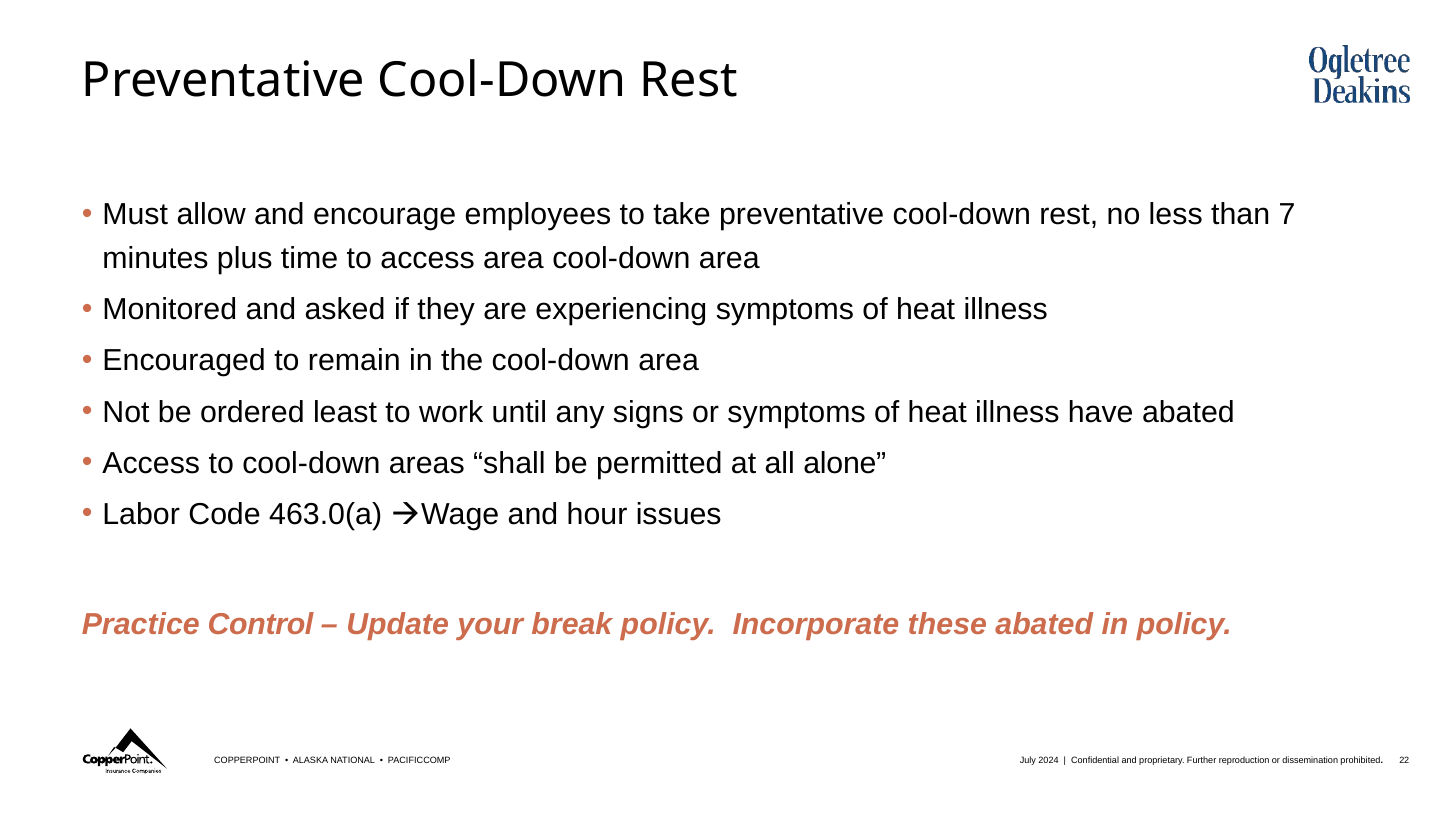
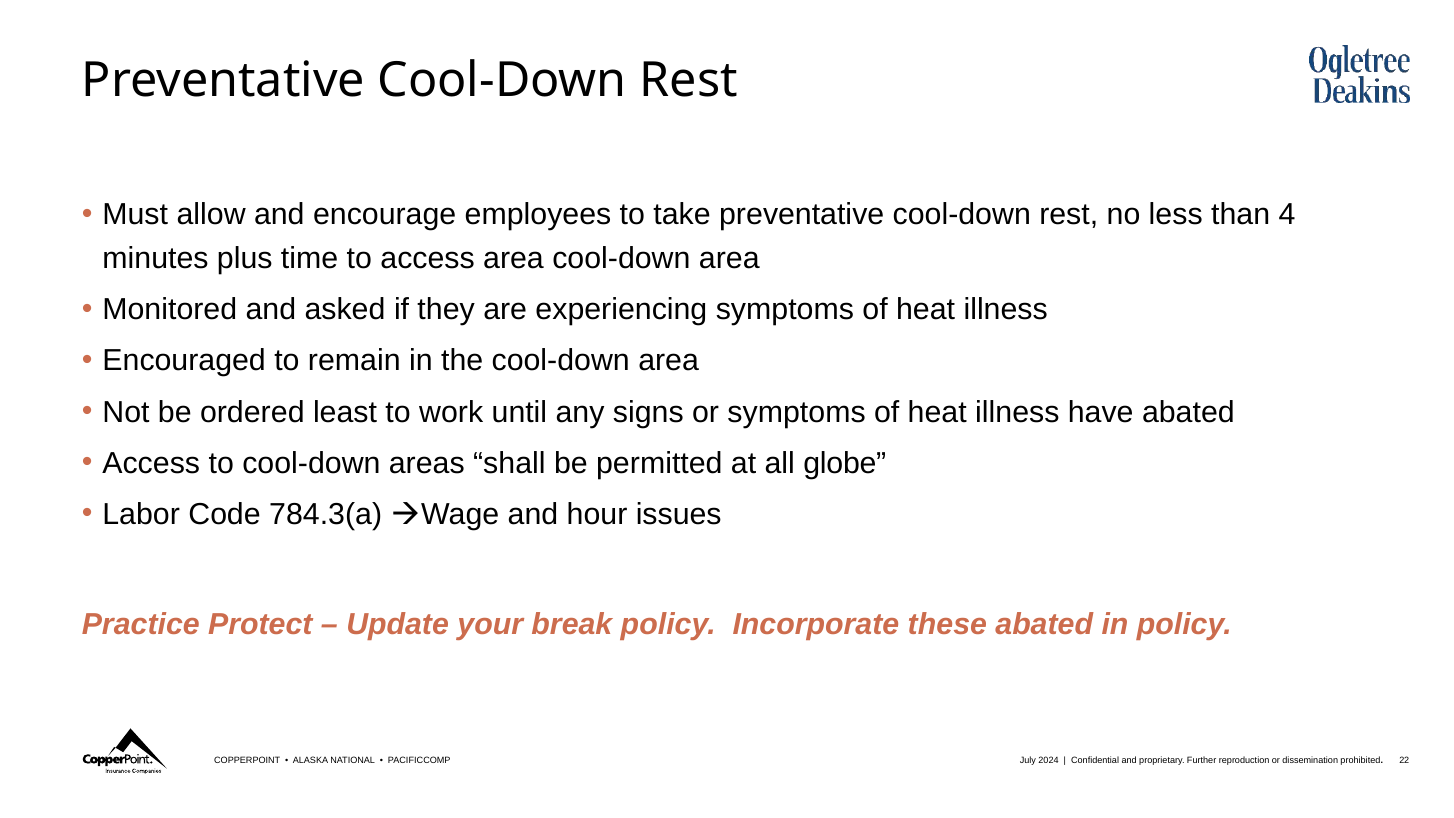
7: 7 -> 4
alone: alone -> globe
463.0(a: 463.0(a -> 784.3(a
Control: Control -> Protect
